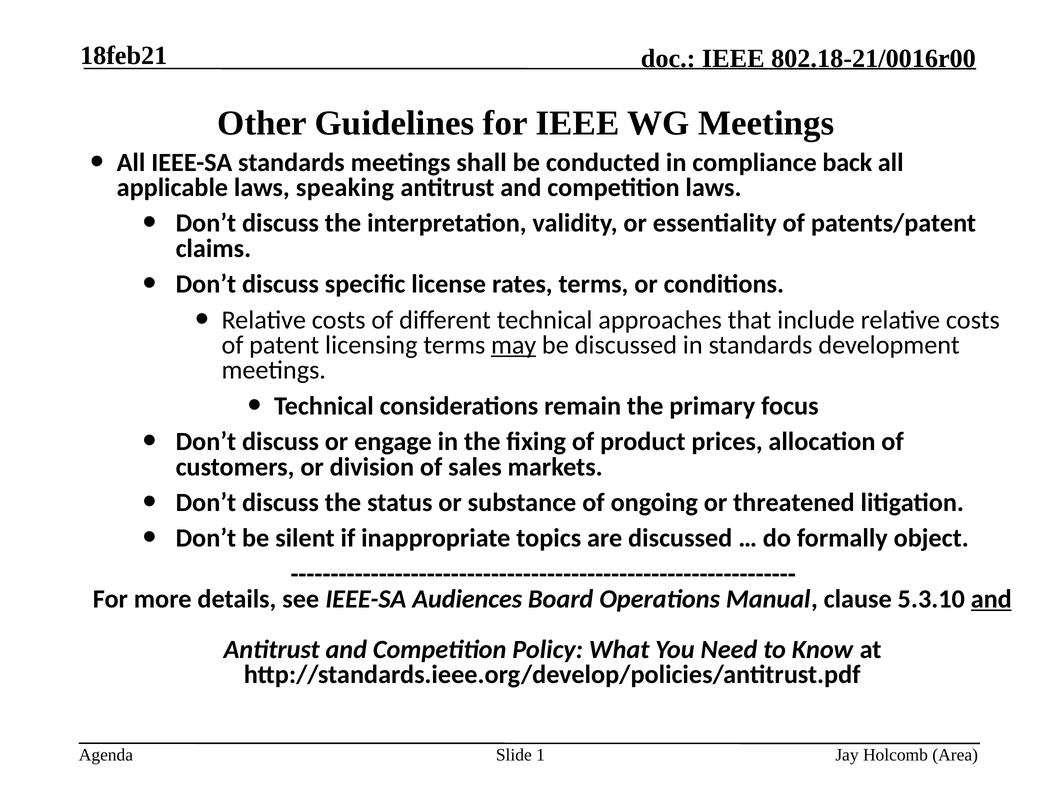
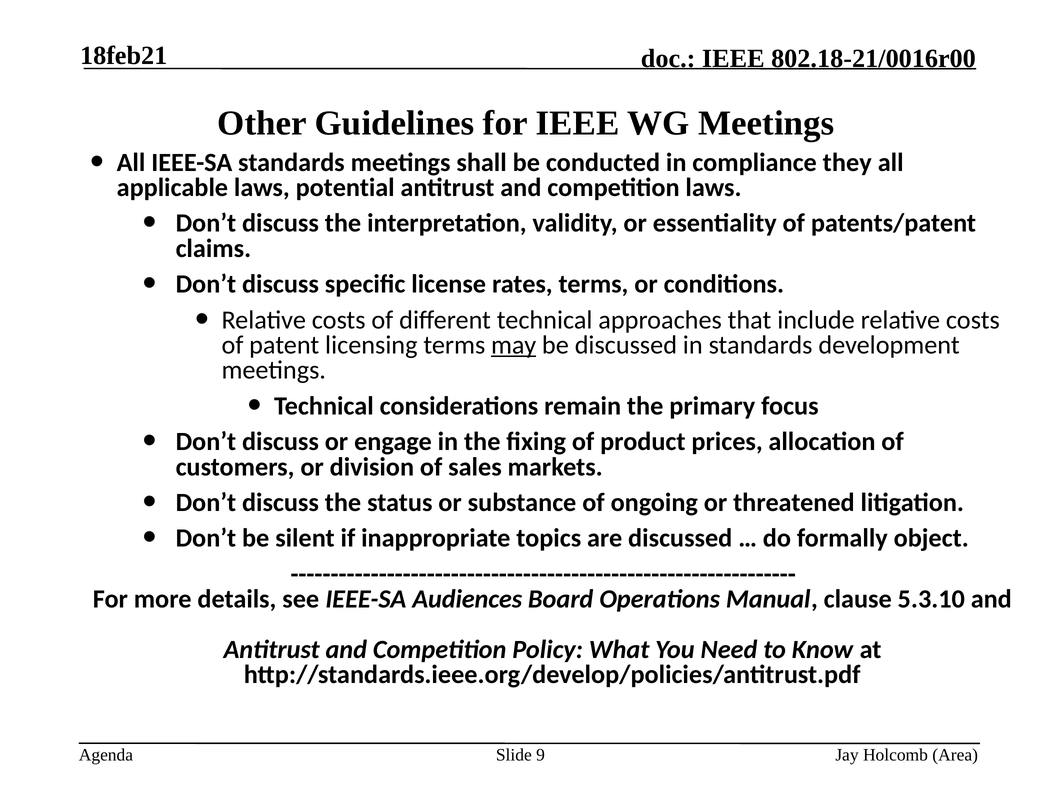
back: back -> they
speaking: speaking -> potential
and at (991, 600) underline: present -> none
1: 1 -> 9
